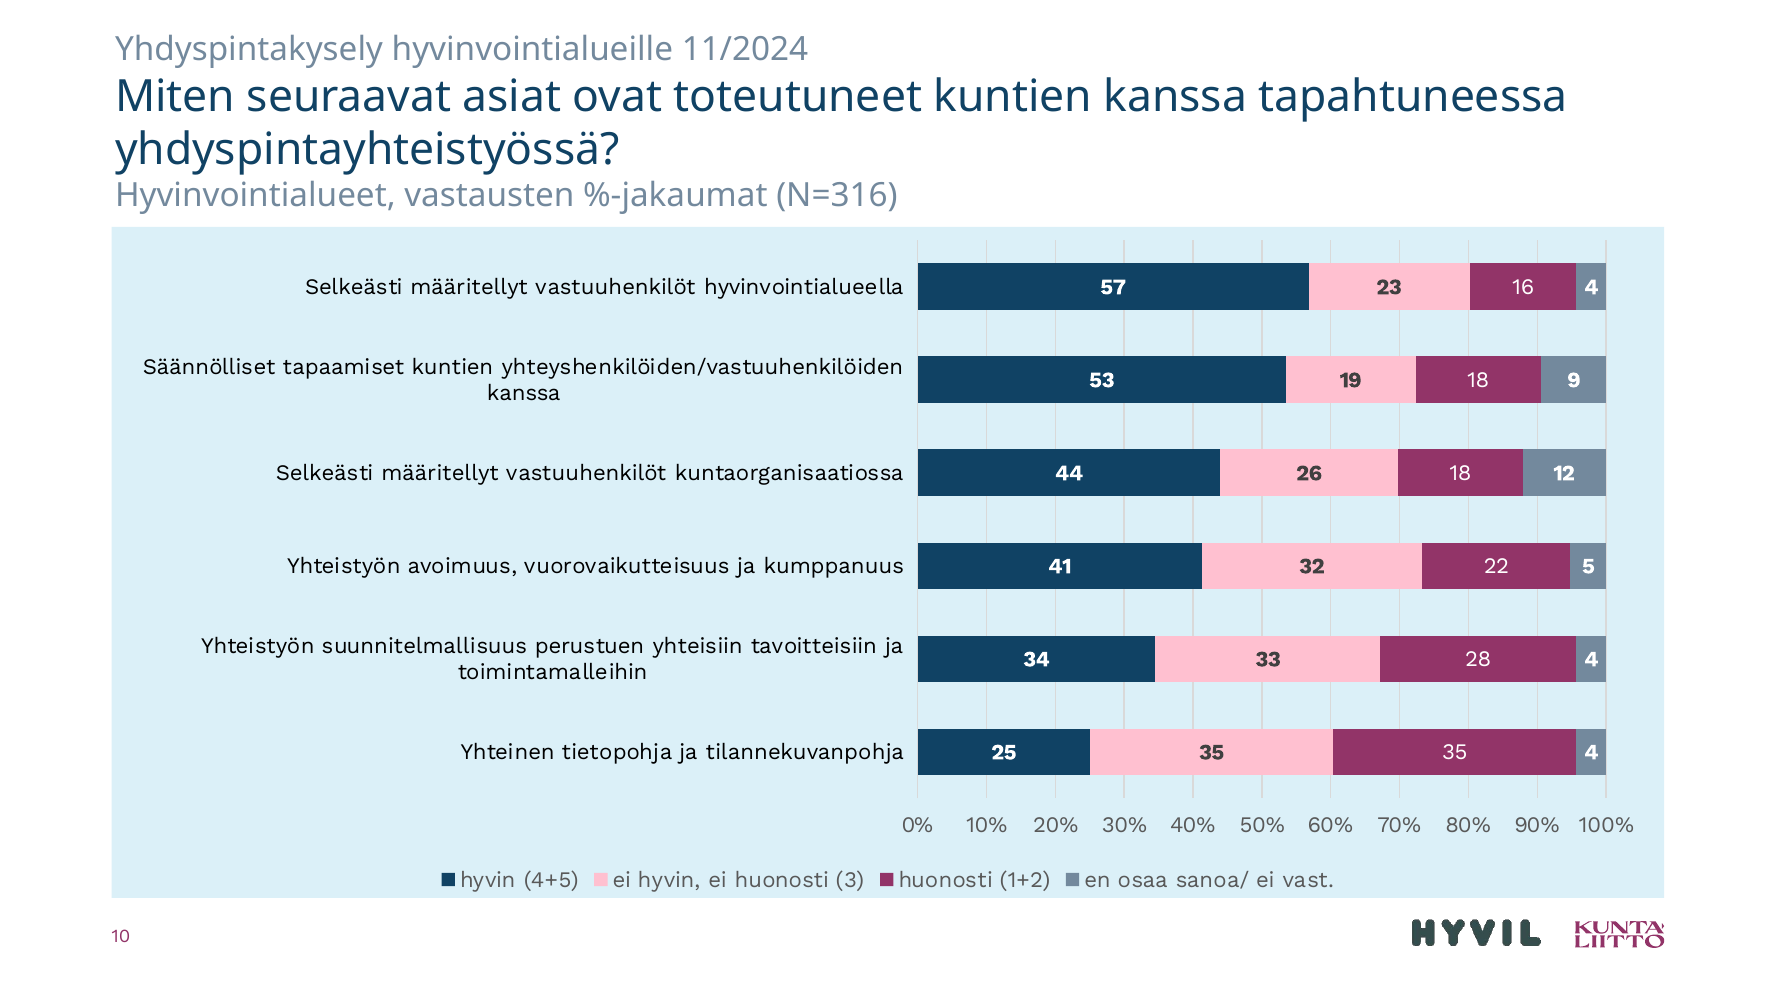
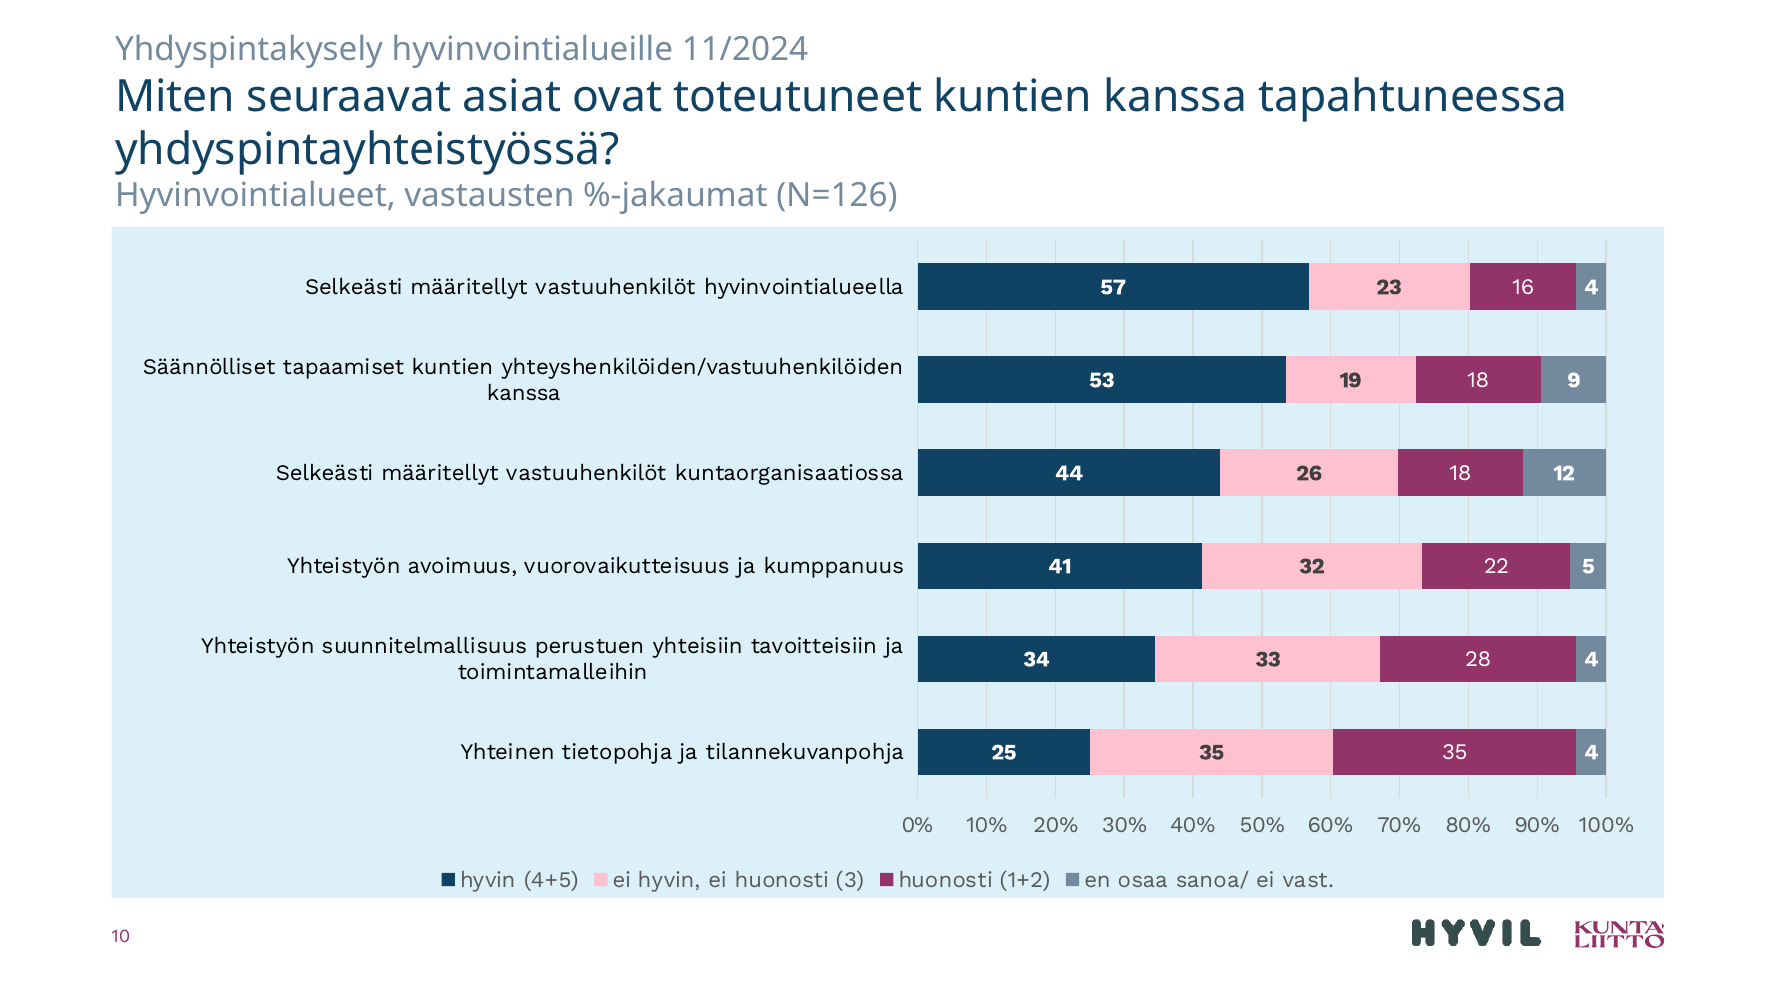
N=316: N=316 -> N=126
